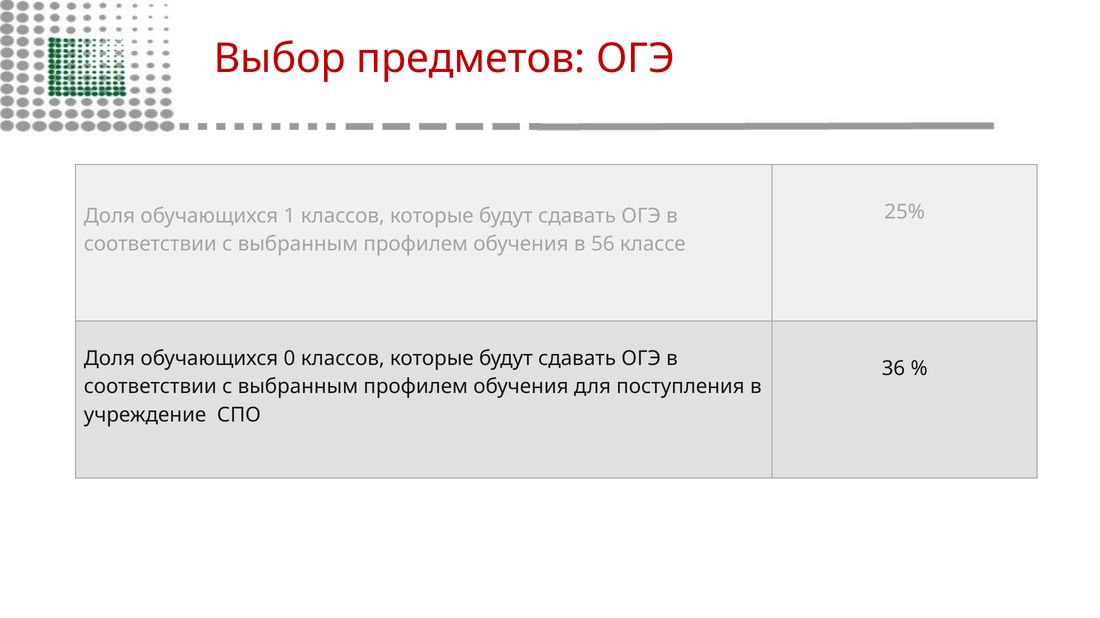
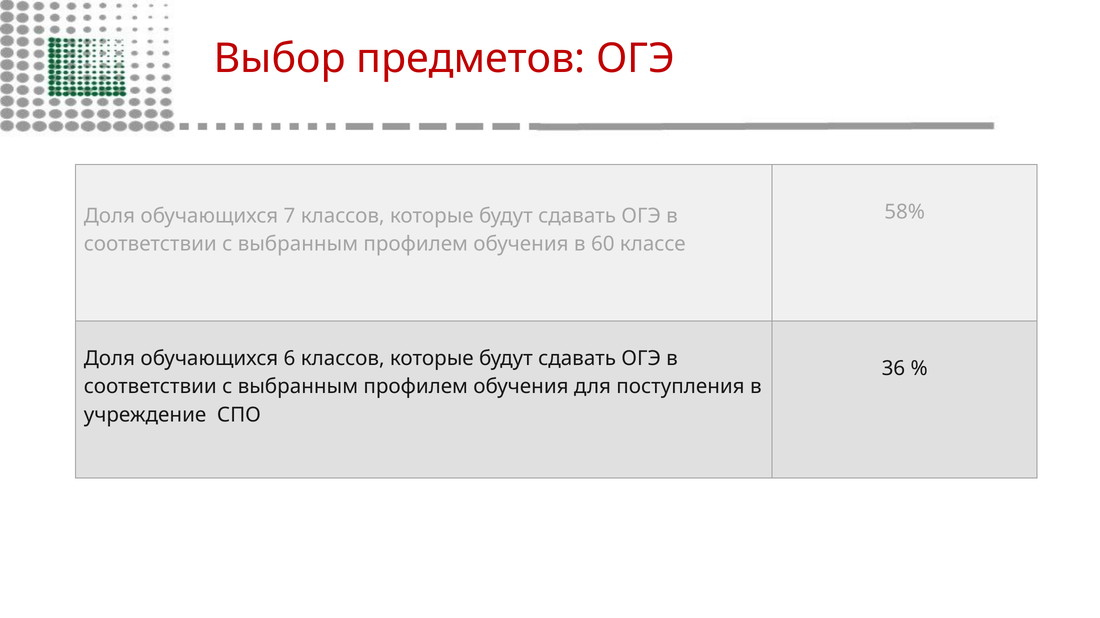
25%: 25% -> 58%
1: 1 -> 7
56: 56 -> 60
0: 0 -> 6
